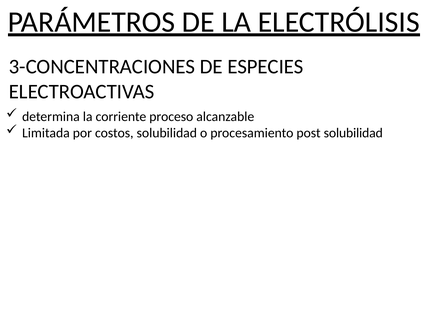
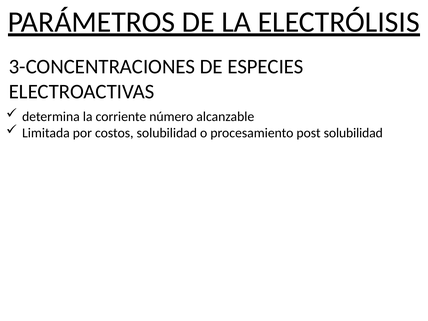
proceso: proceso -> número
